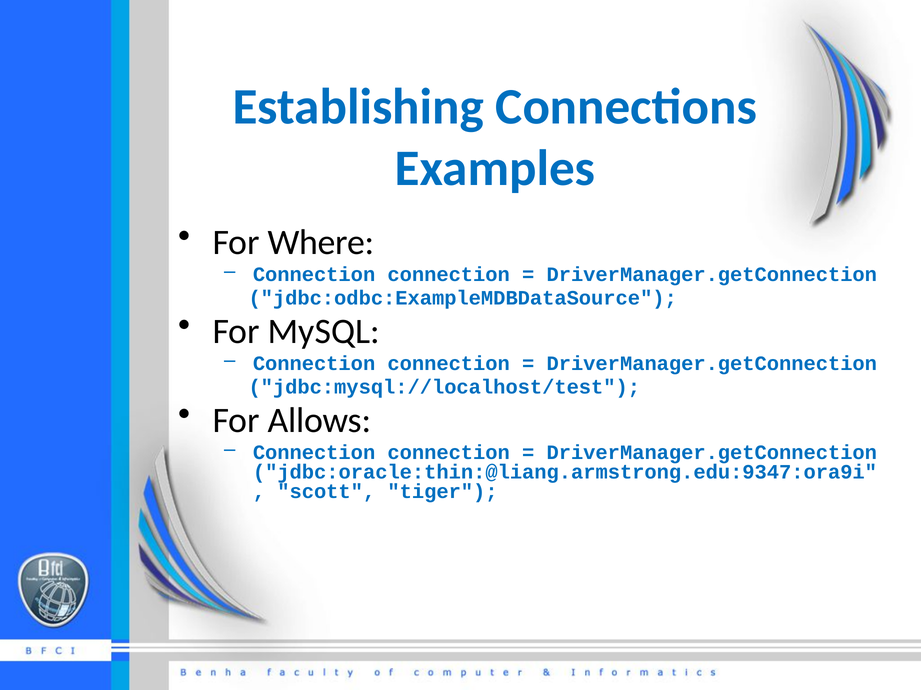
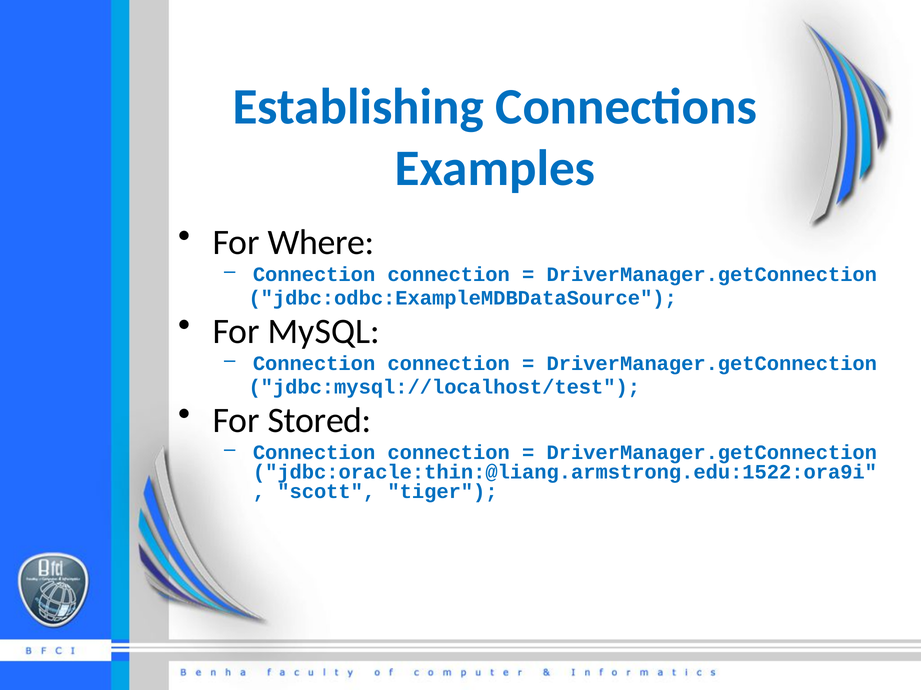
Allows: Allows -> Stored
jdbc:oracle:thin:@liang.armstrong.edu:9347:ora9i: jdbc:oracle:thin:@liang.armstrong.edu:9347:ora9i -> jdbc:oracle:thin:@liang.armstrong.edu:1522:ora9i
